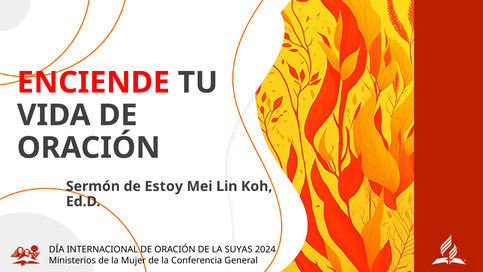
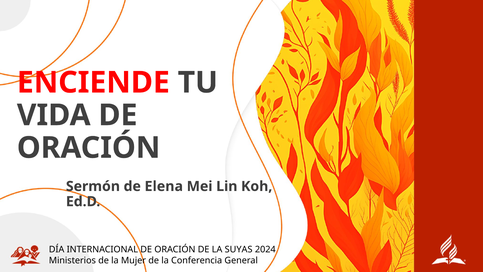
Estoy: Estoy -> Elena
